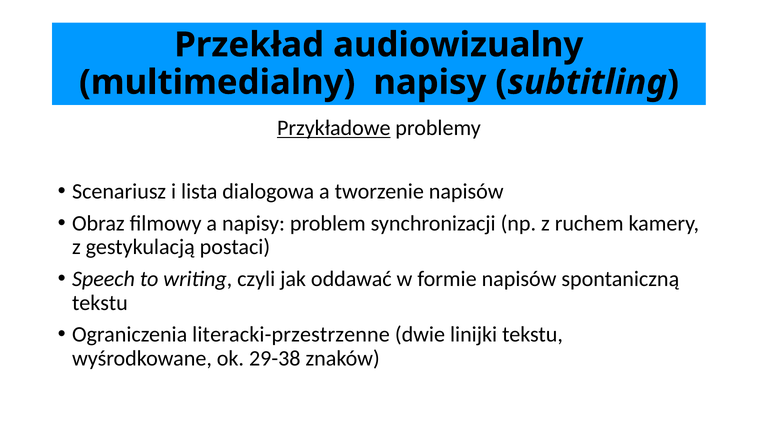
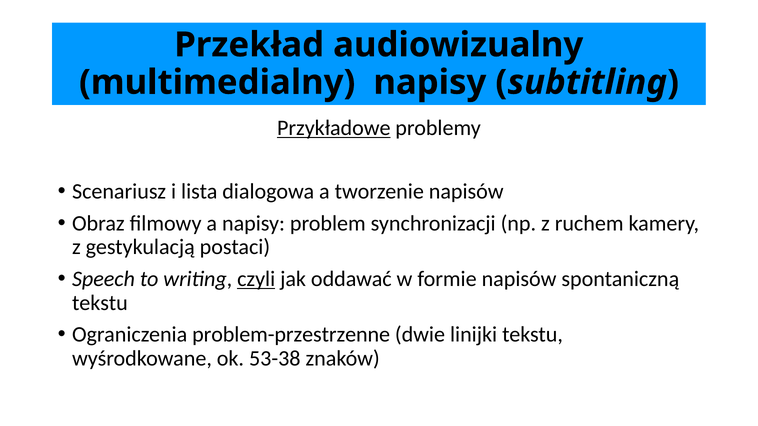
czyli underline: none -> present
literacki-przestrzenne: literacki-przestrzenne -> problem-przestrzenne
29-38: 29-38 -> 53-38
